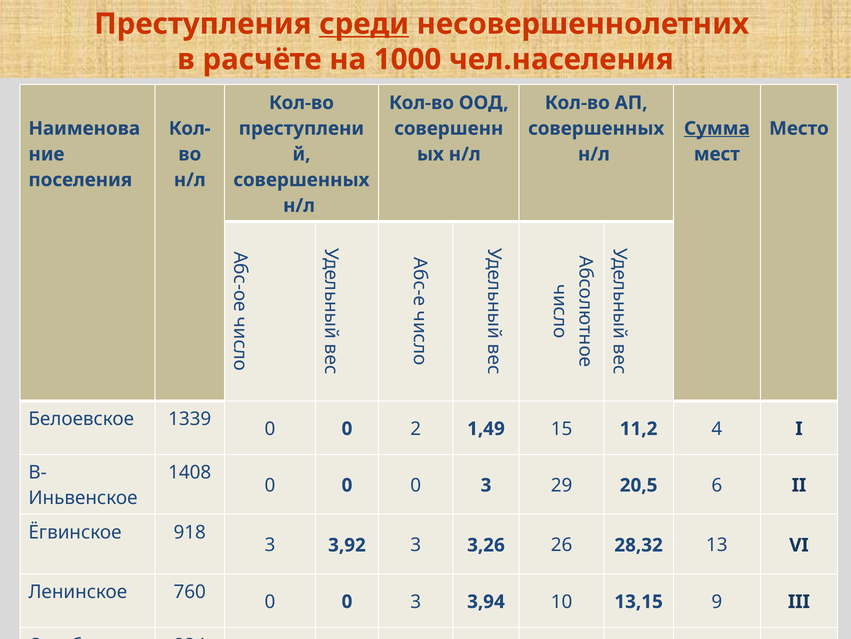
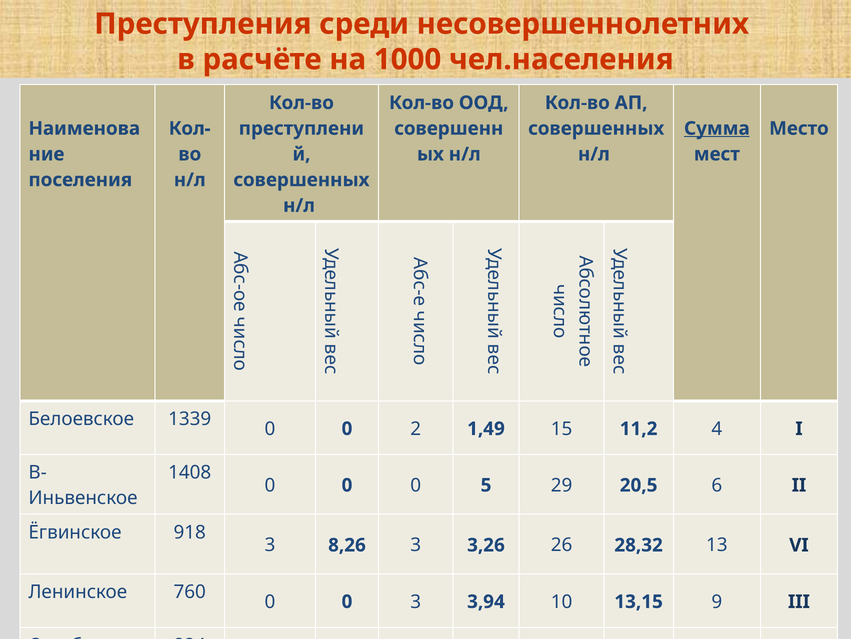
среди underline: present -> none
0 0 0 3: 3 -> 5
3,92: 3,92 -> 8,26
